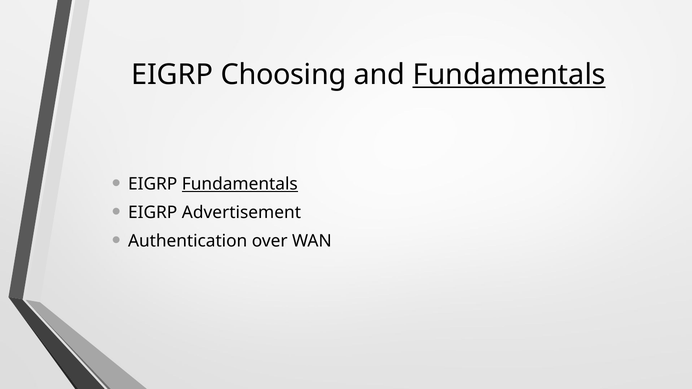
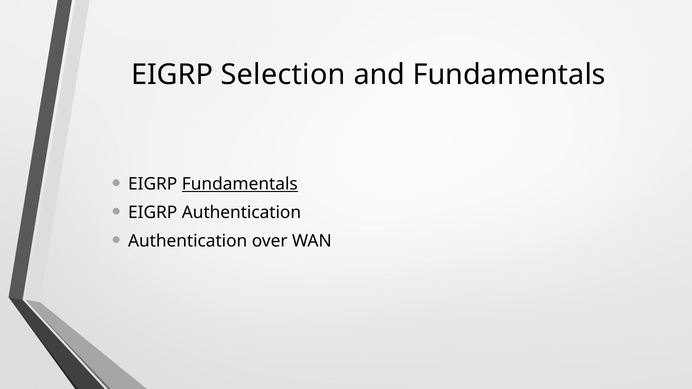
Choosing: Choosing -> Selection
Fundamentals at (509, 75) underline: present -> none
EIGRP Advertisement: Advertisement -> Authentication
